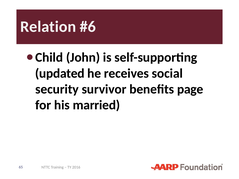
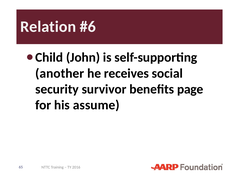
updated: updated -> another
married: married -> assume
